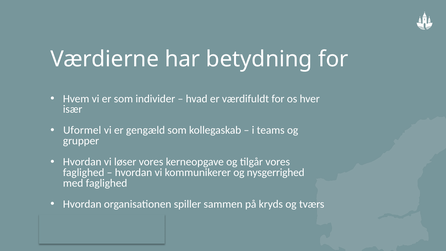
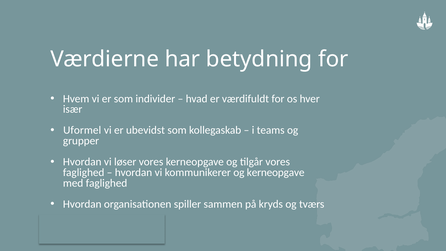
gengæld: gengæld -> ubevidst
og nysgerrighed: nysgerrighed -> kerneopgave
